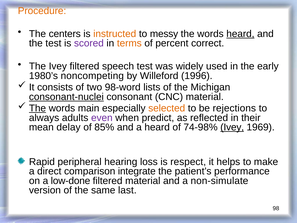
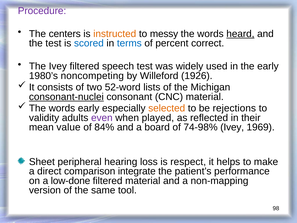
Procedure colour: orange -> purple
scored colour: purple -> blue
terms colour: orange -> blue
1996: 1996 -> 1926
98-word: 98-word -> 52-word
The at (37, 108) underline: present -> none
words main: main -> early
always: always -> validity
predict: predict -> played
delay: delay -> value
85%: 85% -> 84%
a heard: heard -> board
Ivey at (232, 127) underline: present -> none
Rapid: Rapid -> Sheet
non-simulate: non-simulate -> non-mapping
last: last -> tool
